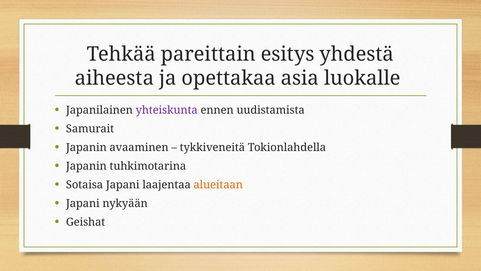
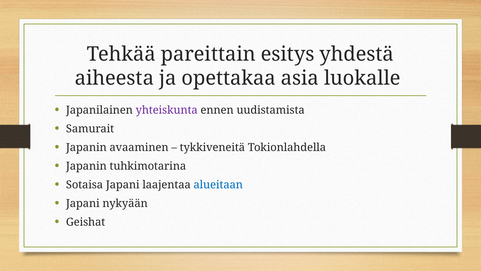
alueitaan colour: orange -> blue
